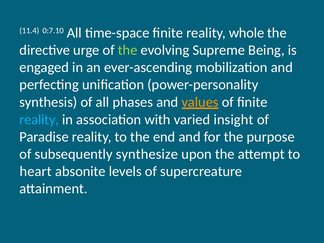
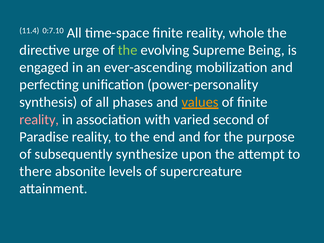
reality at (39, 120) colour: light blue -> pink
insight: insight -> second
heart: heart -> there
